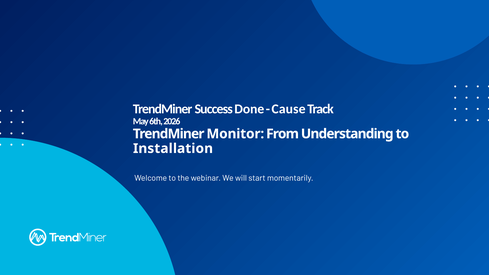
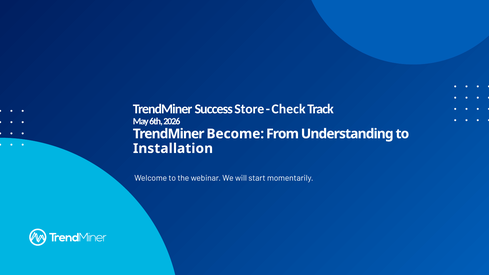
Done: Done -> Store
Cause: Cause -> Check
Monitor: Monitor -> Become
